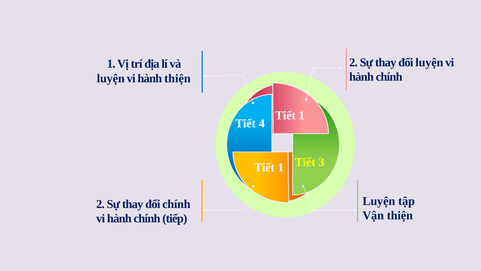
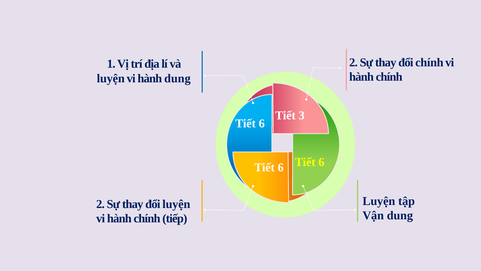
đổi luyện: luyện -> chính
hành thiện: thiện -> dung
1 at (302, 115): 1 -> 3
4 at (262, 123): 4 -> 6
3 at (321, 162): 3 -> 6
1 at (281, 167): 1 -> 6
đổi chính: chính -> luyện
Vận thiện: thiện -> dung
